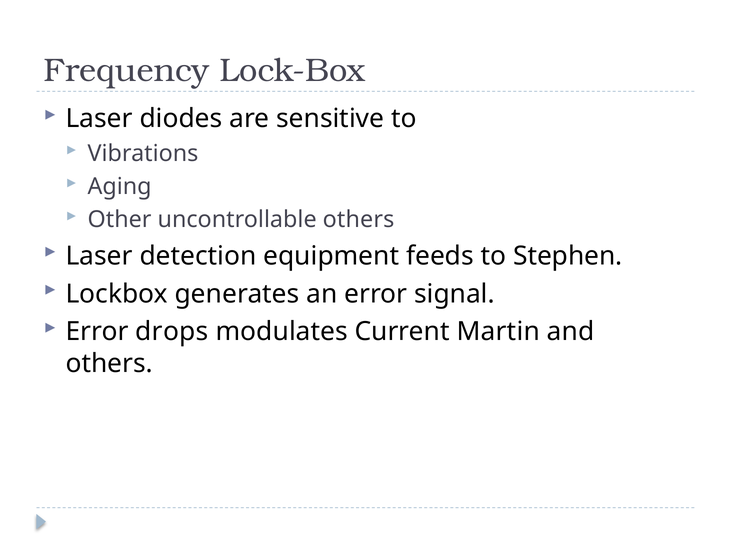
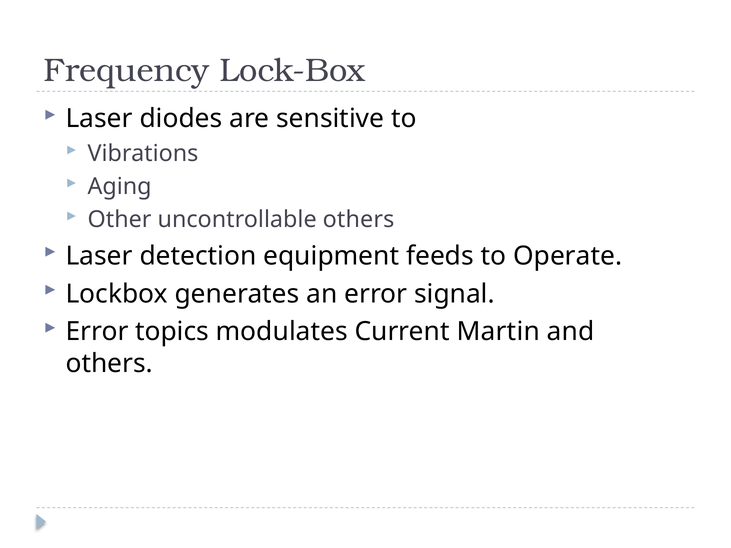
Stephen: Stephen -> Operate
drops: drops -> topics
